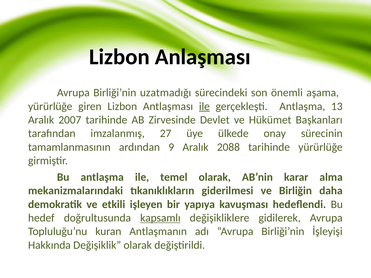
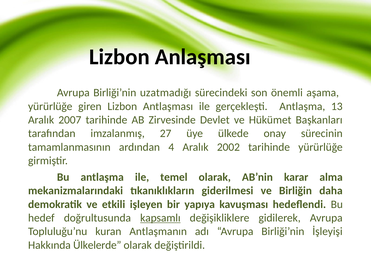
ile at (204, 106) underline: present -> none
9: 9 -> 4
2088: 2088 -> 2002
Değişiklik: Değişiklik -> Ülkelerde
